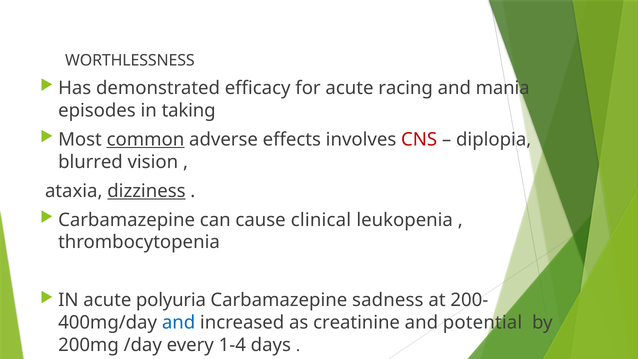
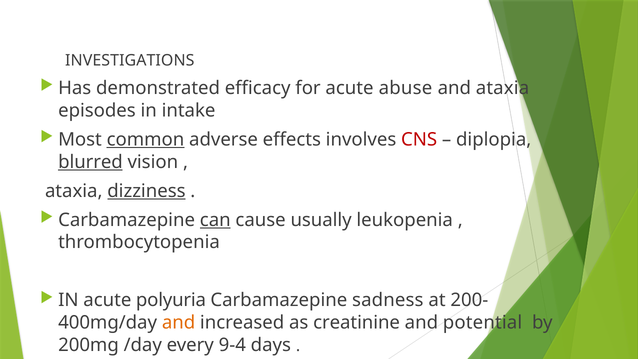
WORTHLESSNESS: WORTHLESSNESS -> INVESTIGATIONS
racing: racing -> abuse
and mania: mania -> ataxia
taking: taking -> intake
blurred underline: none -> present
can underline: none -> present
clinical: clinical -> usually
and at (179, 322) colour: blue -> orange
1-4: 1-4 -> 9-4
